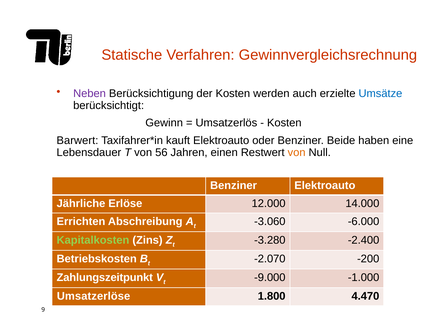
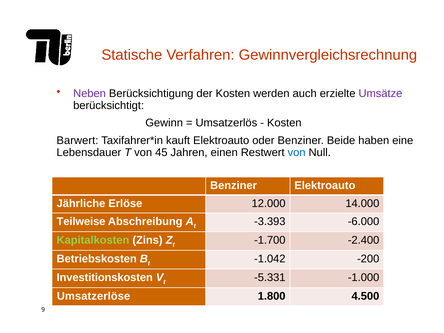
Umsätze colour: blue -> purple
56: 56 -> 45
von at (297, 152) colour: orange -> blue
Errichten: Errichten -> Teilweise
-3.060: -3.060 -> -3.393
-3.280: -3.280 -> -1.700
-2.070: -2.070 -> -1.042
Zahlungszeitpunkt: Zahlungszeitpunkt -> Investitionskosten
-9.000: -9.000 -> -5.331
4.470: 4.470 -> 4.500
